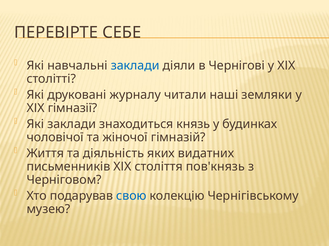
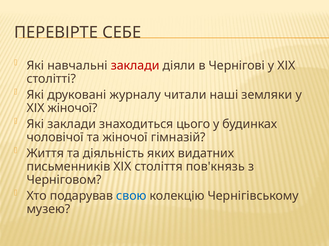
заклади at (135, 66) colour: blue -> red
ХІХ гімназії: гімназії -> жіночої
князь: князь -> цього
